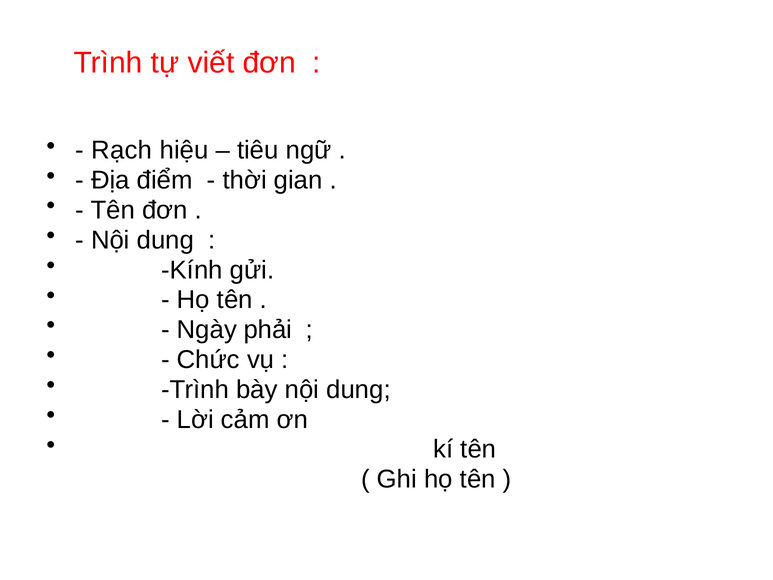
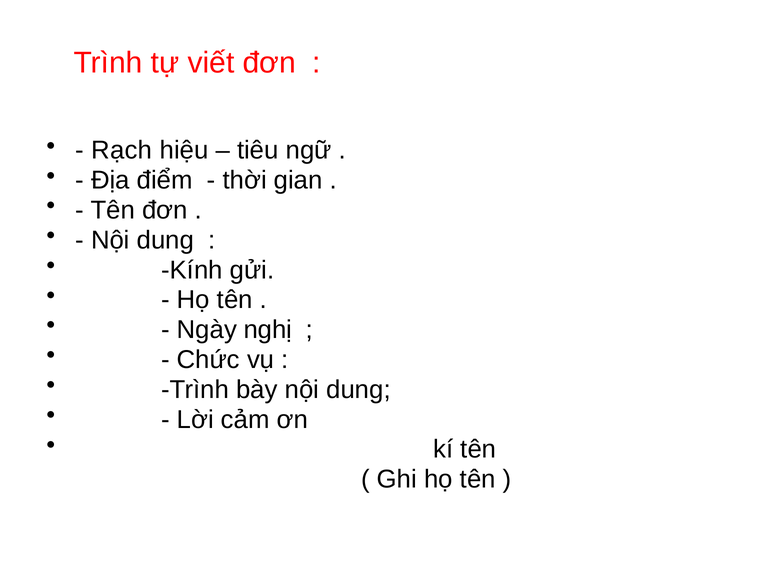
phải: phải -> nghị
